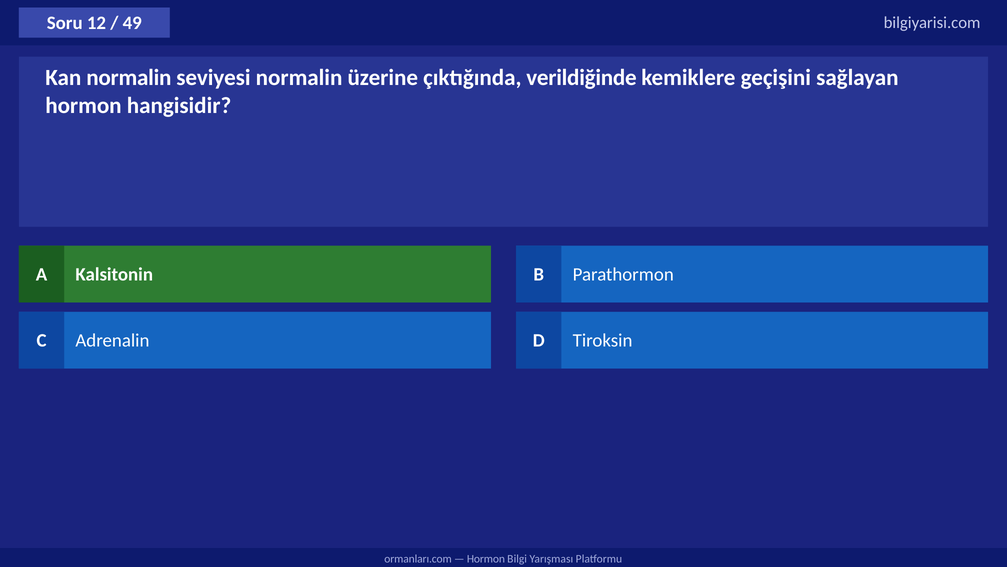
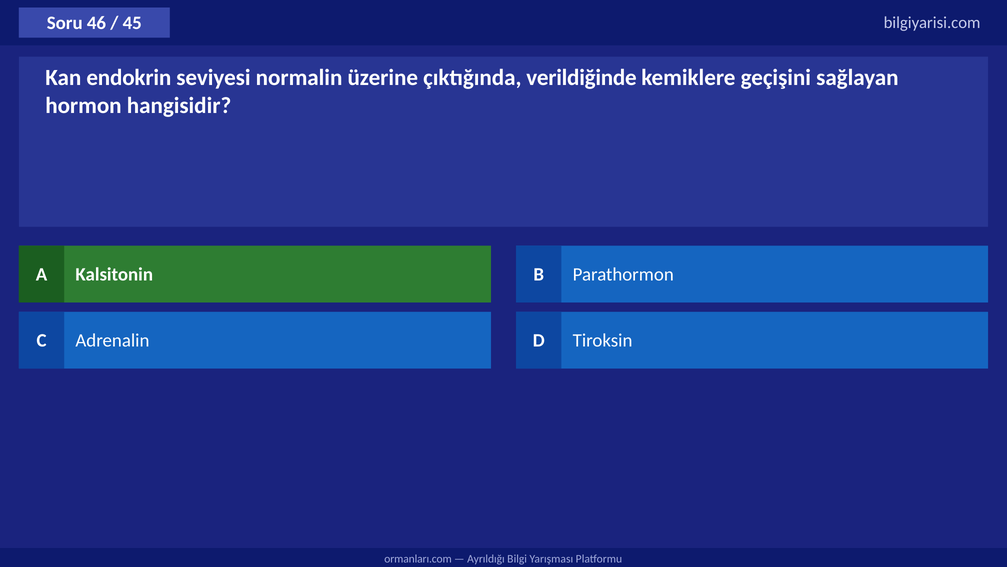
12: 12 -> 46
49: 49 -> 45
Kan normalin: normalin -> endokrin
Hormon at (486, 559): Hormon -> Ayrıldığı
